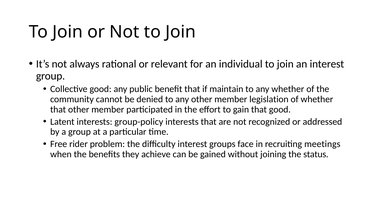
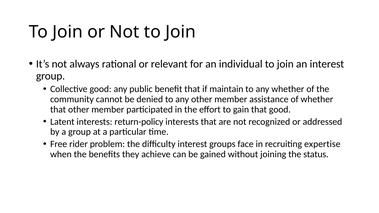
legislation: legislation -> assistance
group-policy: group-policy -> return-policy
meetings: meetings -> expertise
